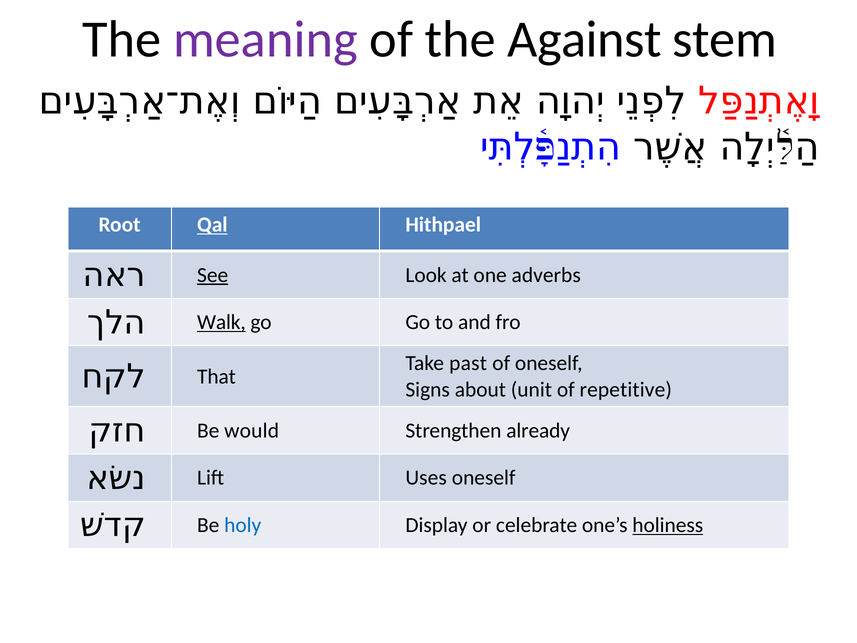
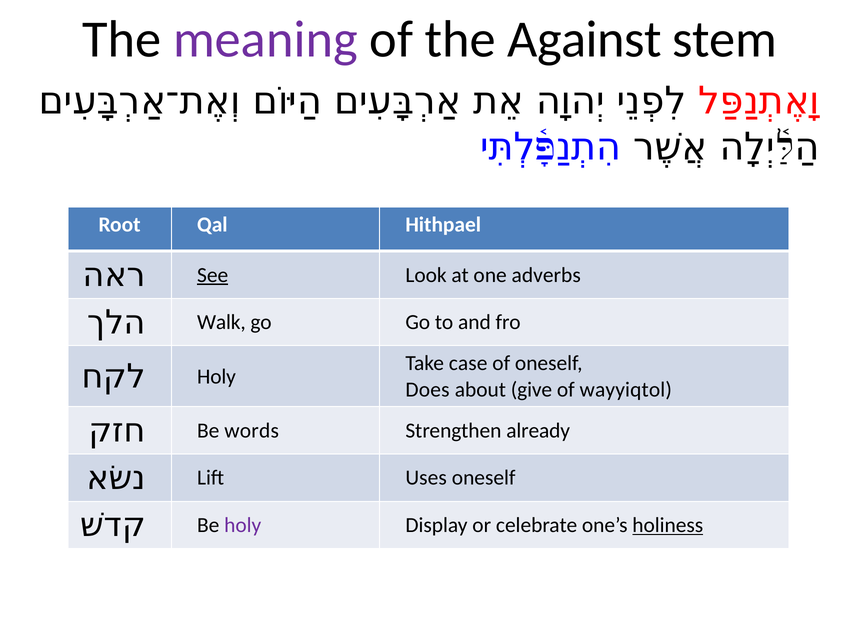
Qal underline: present -> none
Walk underline: present -> none
past: past -> case
That at (216, 376): That -> Holy
Signs: Signs -> Does
unit: unit -> give
repetitive: repetitive -> wayyiqtol
would: would -> words
holy at (243, 525) colour: blue -> purple
